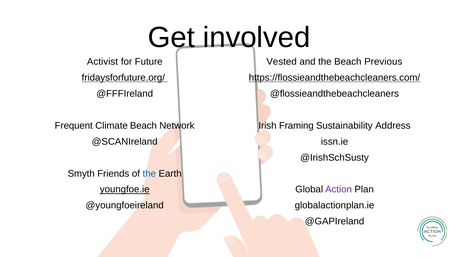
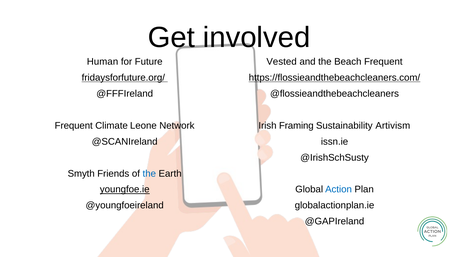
Activist: Activist -> Human
Beach Previous: Previous -> Frequent
Climate Beach: Beach -> Leone
Address: Address -> Artivism
Action colour: purple -> blue
